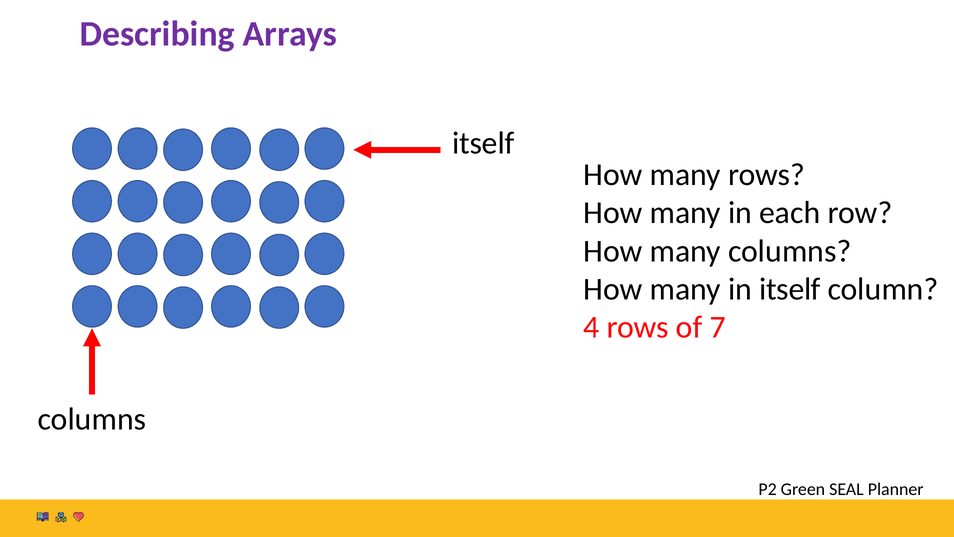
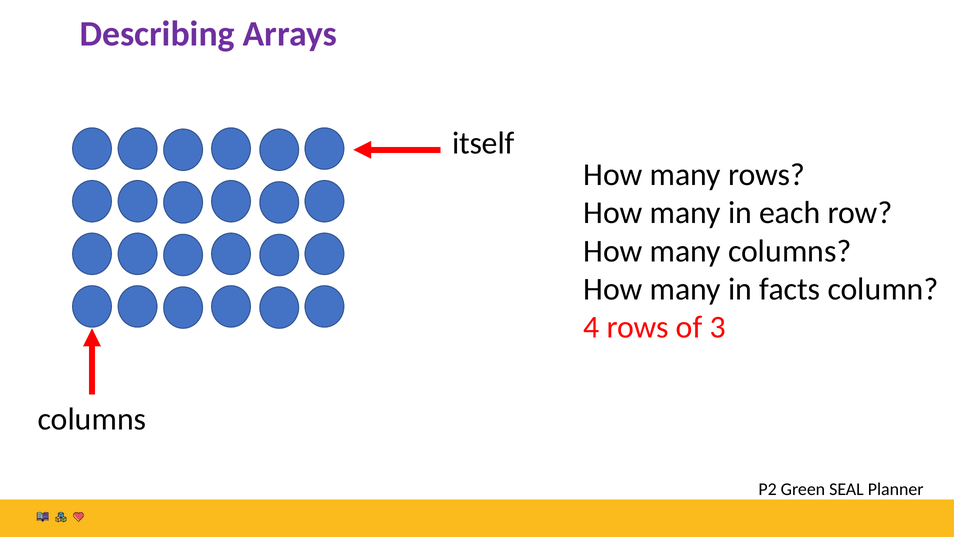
in itself: itself -> facts
7: 7 -> 3
